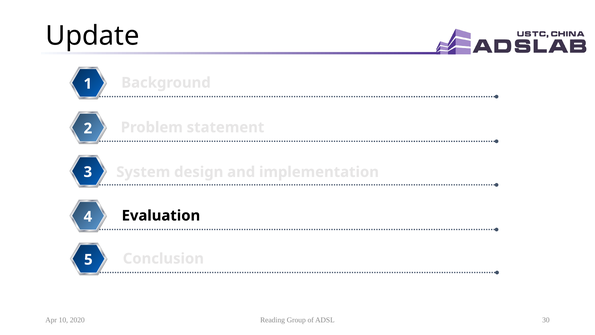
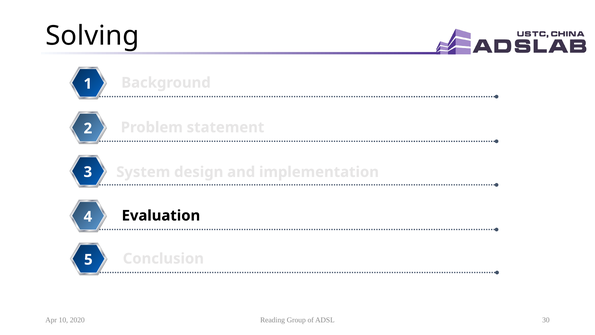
Update: Update -> Solving
